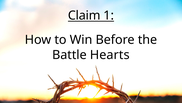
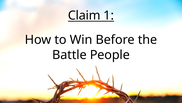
Hearts: Hearts -> People
